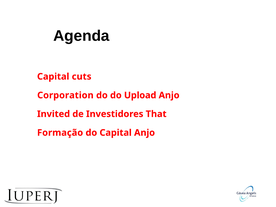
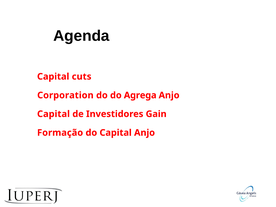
Upload: Upload -> Agrega
Invited at (54, 114): Invited -> Capital
That: That -> Gain
